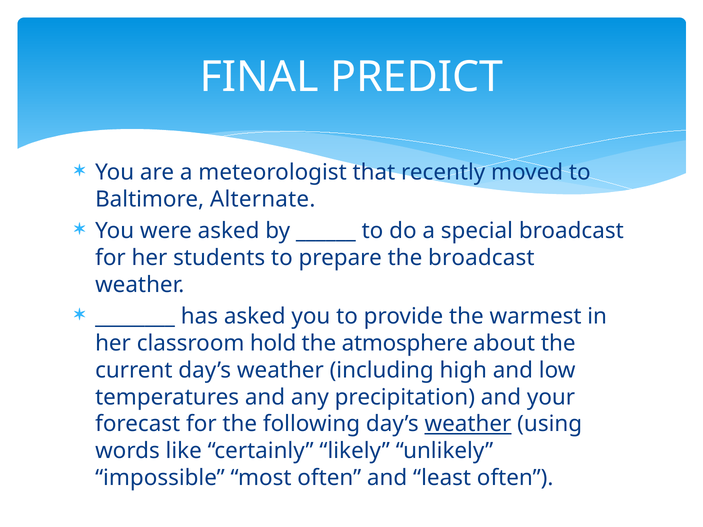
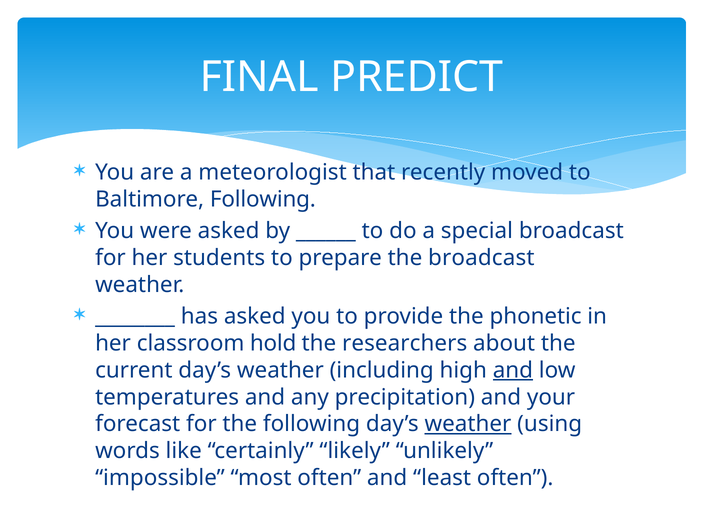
Baltimore Alternate: Alternate -> Following
warmest: warmest -> phonetic
atmosphere: atmosphere -> researchers
and at (513, 370) underline: none -> present
